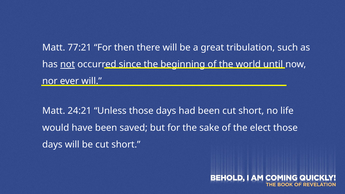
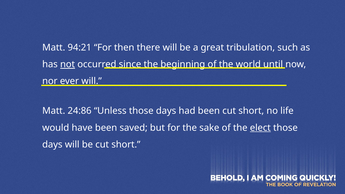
77:21: 77:21 -> 94:21
24:21: 24:21 -> 24:86
elect underline: none -> present
